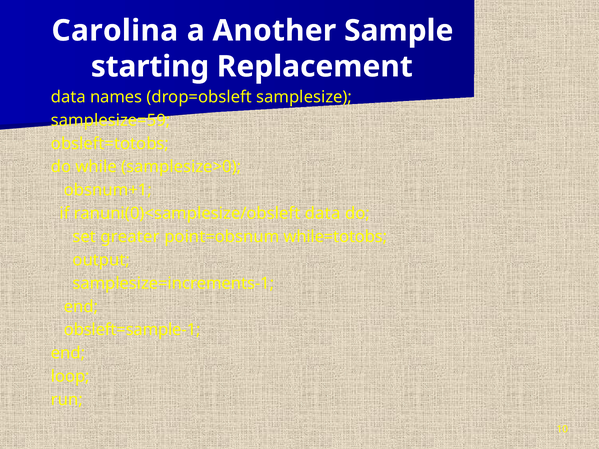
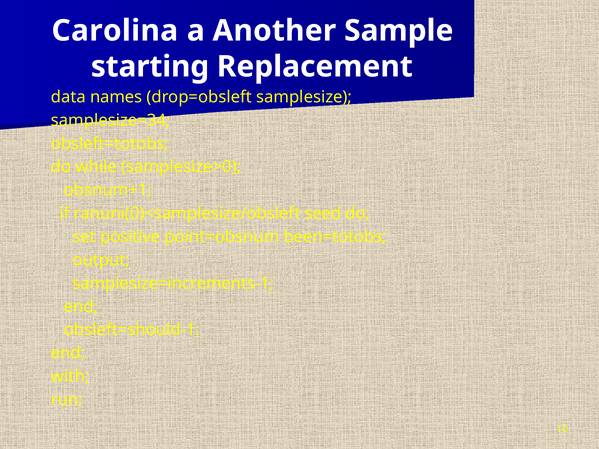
samplesize=59: samplesize=59 -> samplesize=34
ranuni(0)<samplesize/obsleft data: data -> seed
greater: greater -> positive
while=totobs: while=totobs -> been=totobs
obsleft=sample-1: obsleft=sample-1 -> obsleft=should-1
loop: loop -> with
